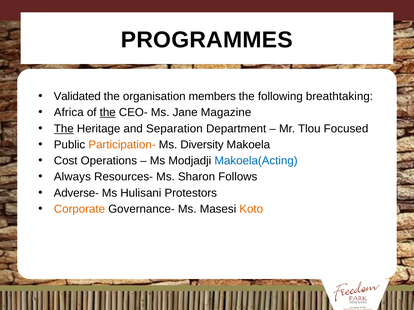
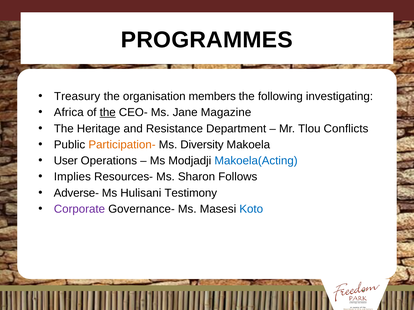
Validated: Validated -> Treasury
breathtaking: breathtaking -> investigating
The at (64, 129) underline: present -> none
Separation: Separation -> Resistance
Focused: Focused -> Conflicts
Cost: Cost -> User
Always: Always -> Implies
Protestors: Protestors -> Testimony
Corporate colour: orange -> purple
Koto colour: orange -> blue
